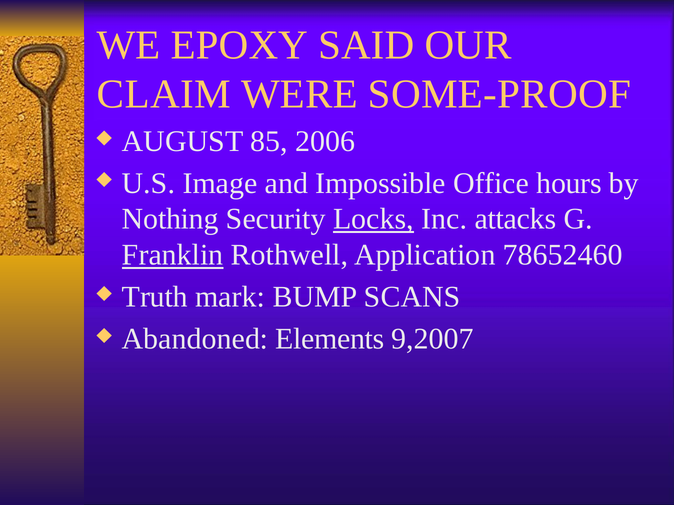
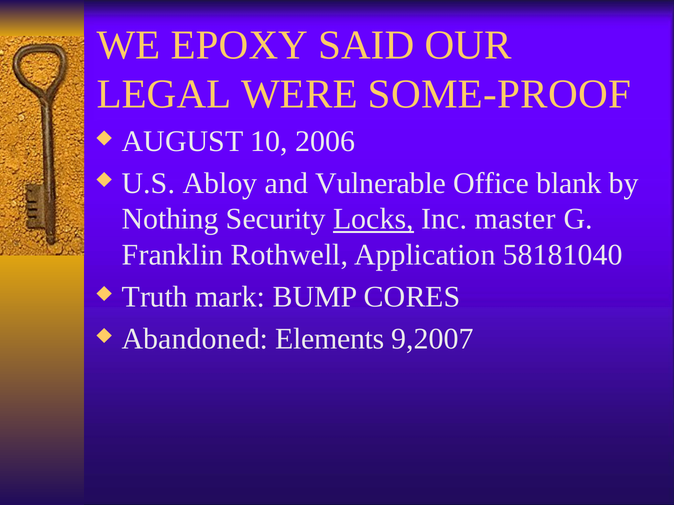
CLAIM: CLAIM -> LEGAL
85: 85 -> 10
Image: Image -> Abloy
Impossible: Impossible -> Vulnerable
hours: hours -> blank
attacks: attacks -> master
Franklin underline: present -> none
78652460: 78652460 -> 58181040
SCANS: SCANS -> CORES
